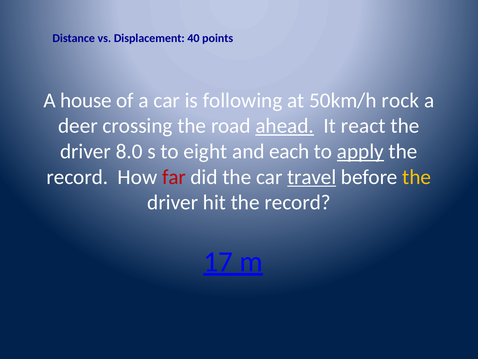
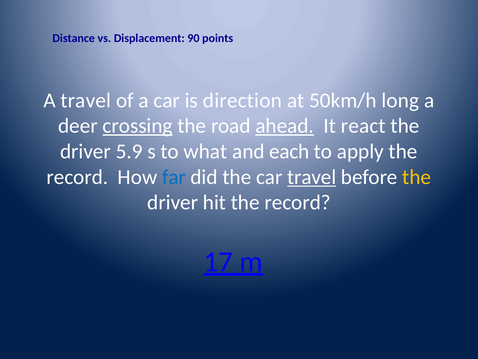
40: 40 -> 90
A house: house -> travel
following: following -> direction
rock: rock -> long
crossing underline: none -> present
8.0: 8.0 -> 5.9
eight: eight -> what
apply underline: present -> none
far colour: red -> blue
